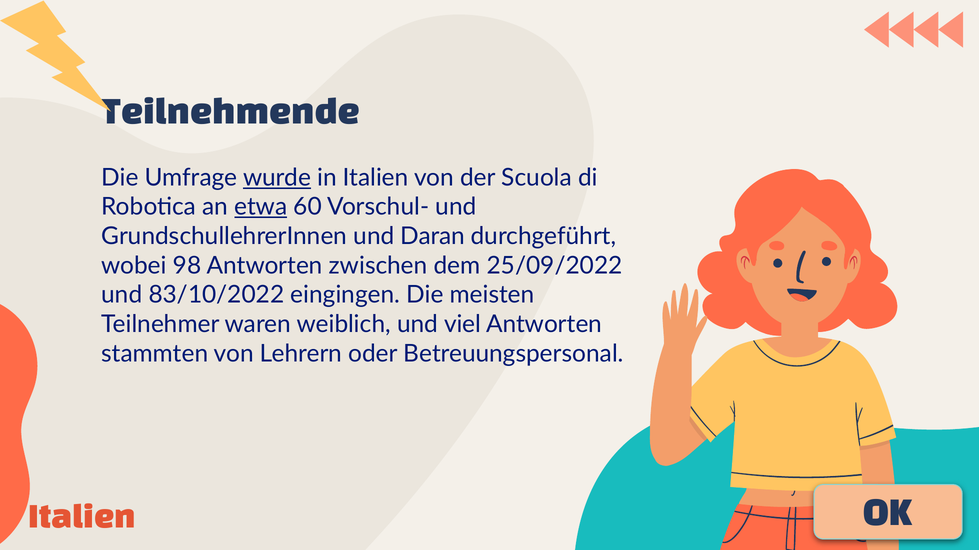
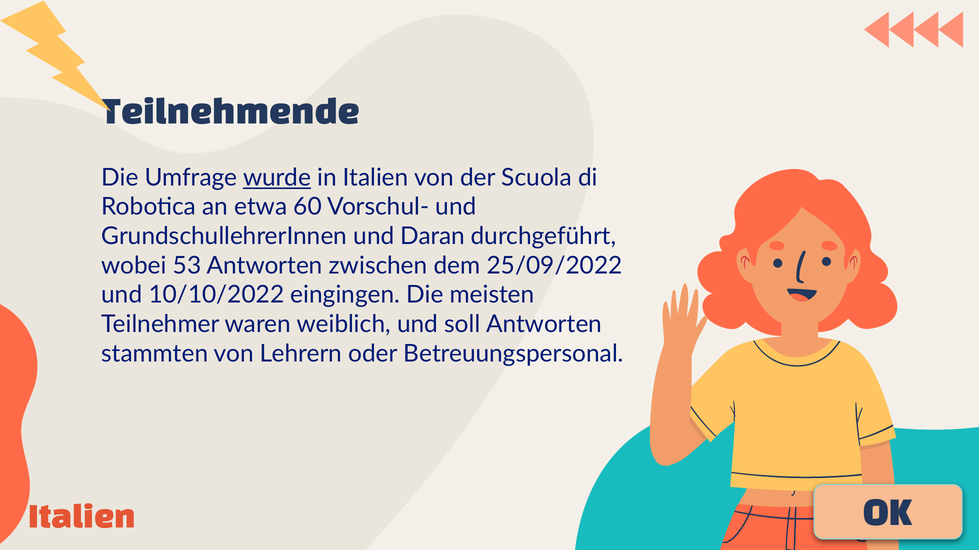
etwa underline: present -> none
98: 98 -> 53
83/10/2022: 83/10/2022 -> 10/10/2022
viel: viel -> soll
